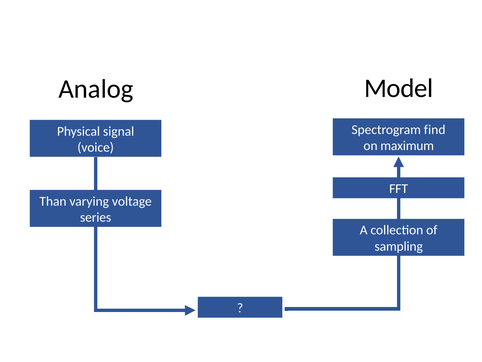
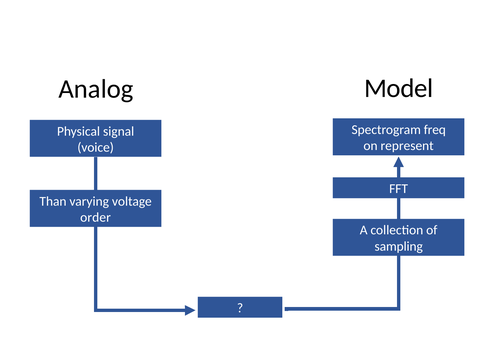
find: find -> freq
maximum: maximum -> represent
series: series -> order
